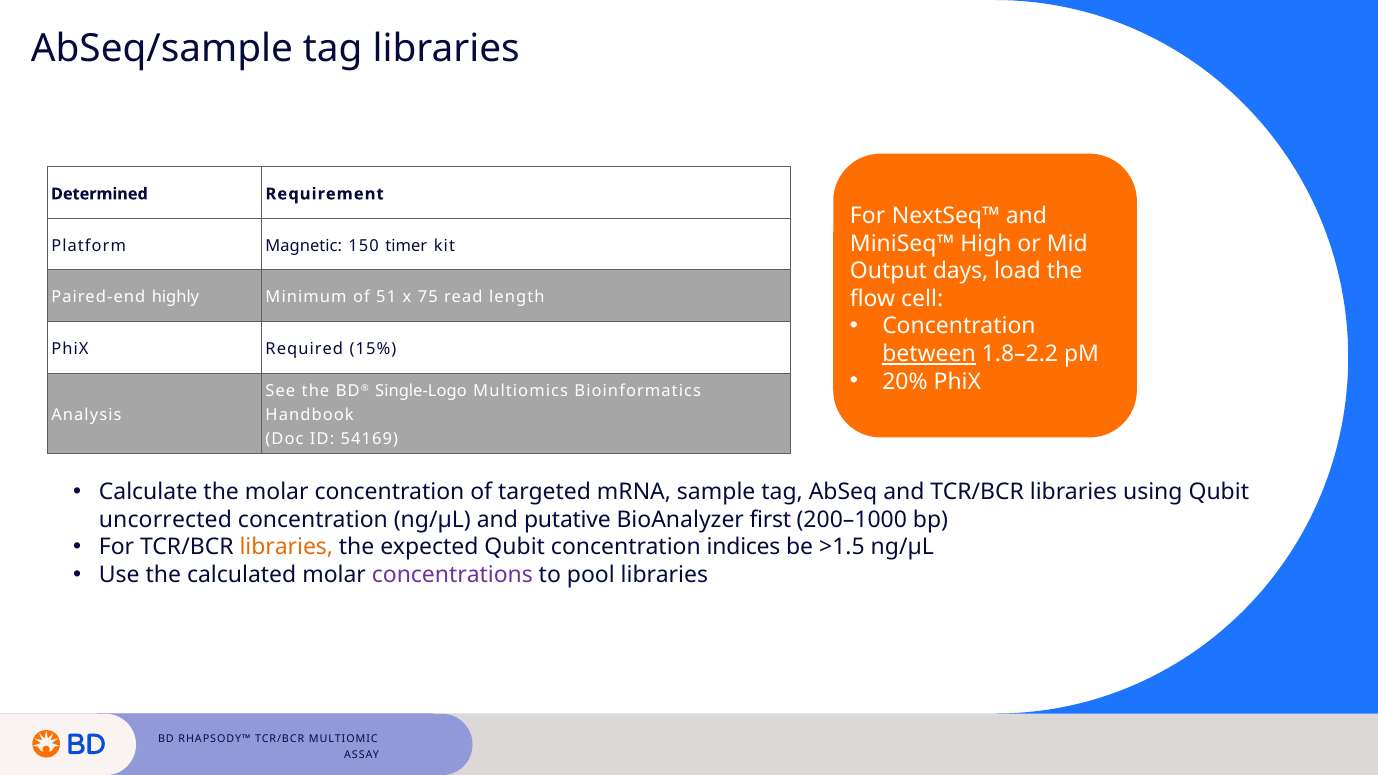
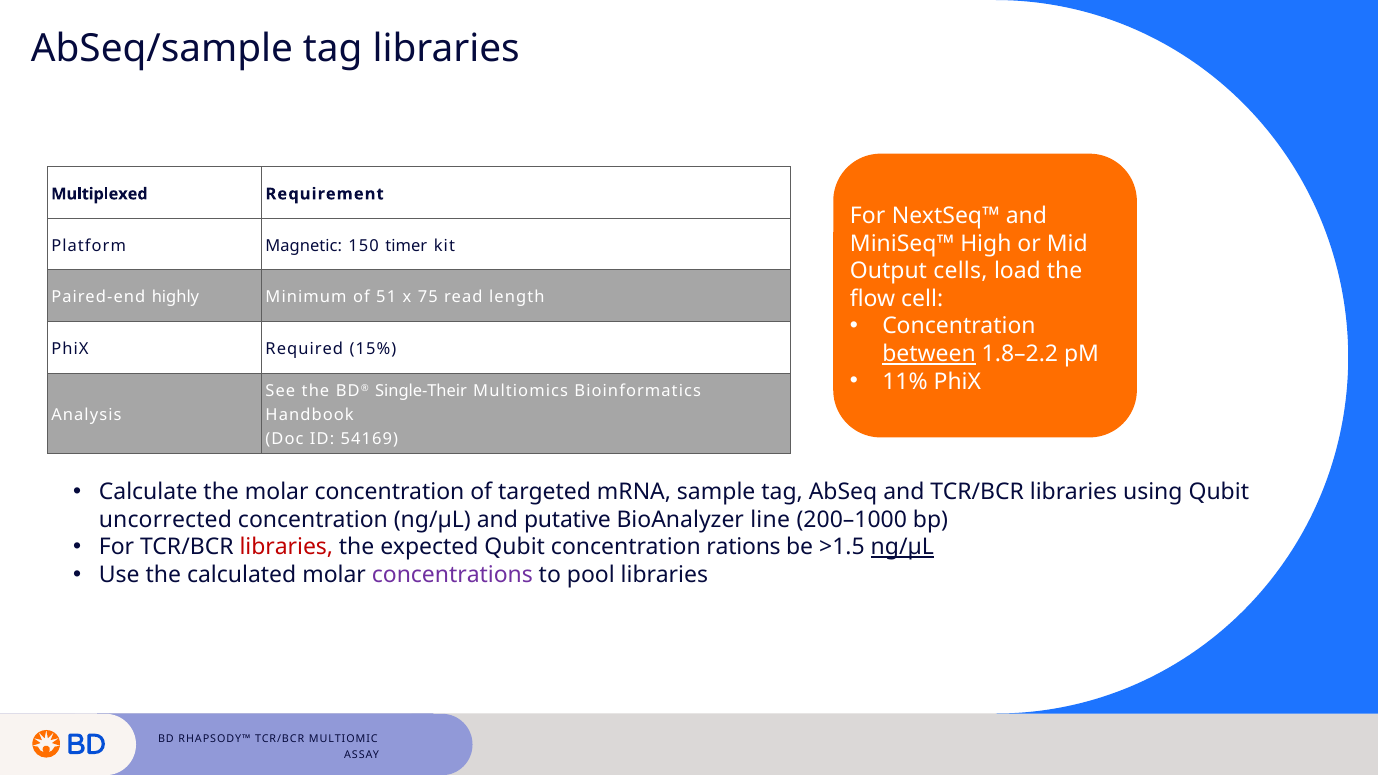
Determined: Determined -> Multiplexed
days: days -> cells
20%: 20% -> 11%
Single-Logo: Single-Logo -> Single-Their
first: first -> line
libraries at (286, 547) colour: orange -> red
indices: indices -> rations
ng/µL at (902, 547) underline: none -> present
